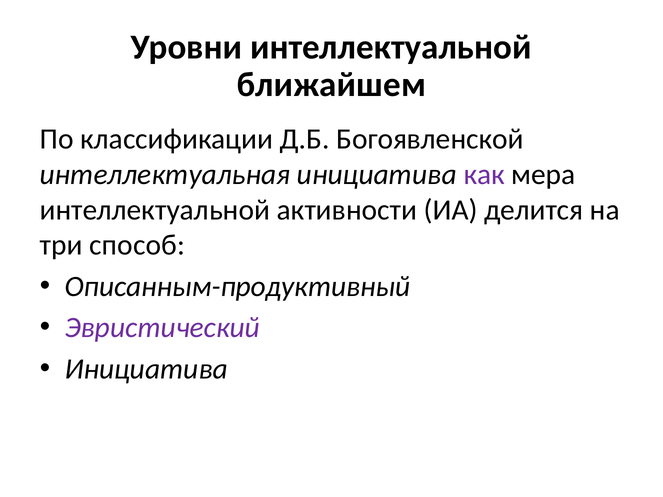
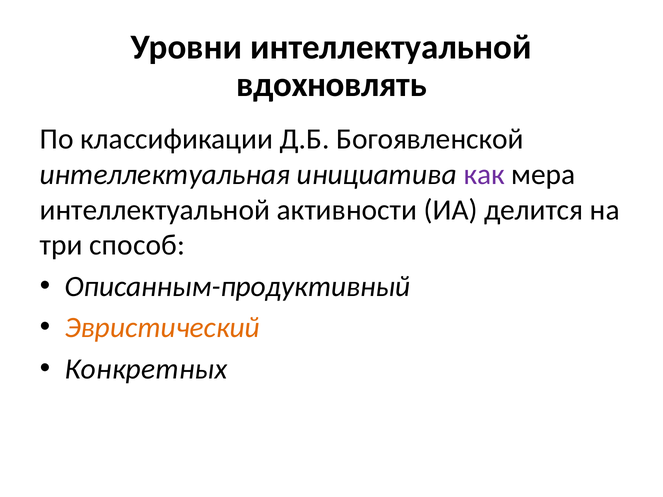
ближайшем: ближайшем -> вдохновлять
Эвристический colour: purple -> orange
Инициатива at (146, 369): Инициатива -> Конкретных
